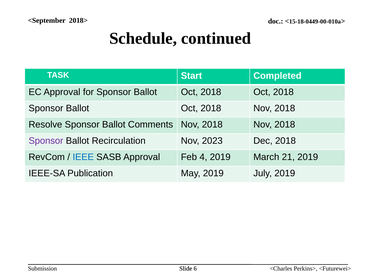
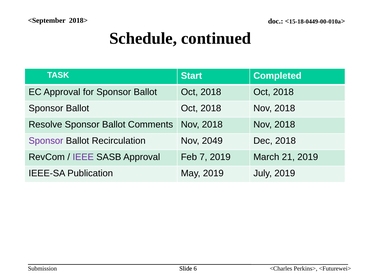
2023: 2023 -> 2049
IEEE colour: blue -> purple
4: 4 -> 7
